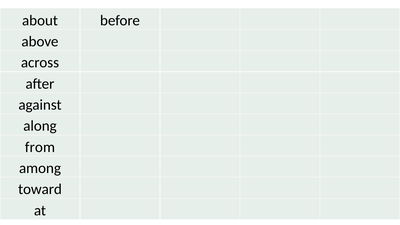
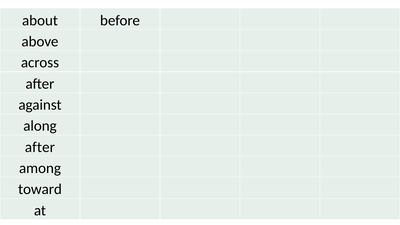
from at (40, 147): from -> after
